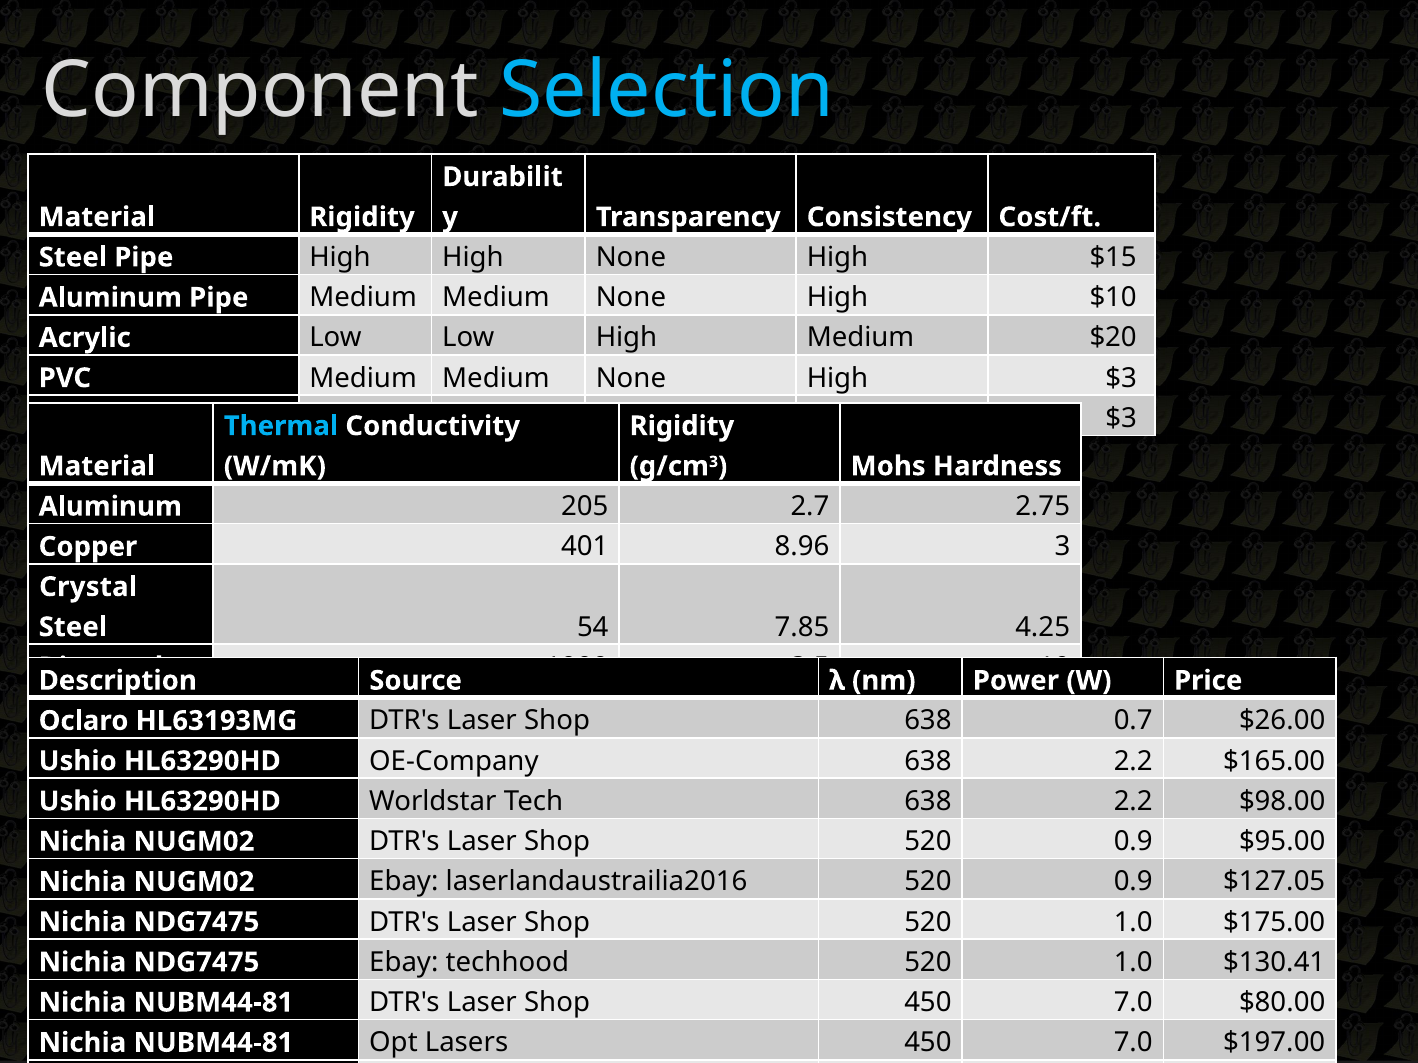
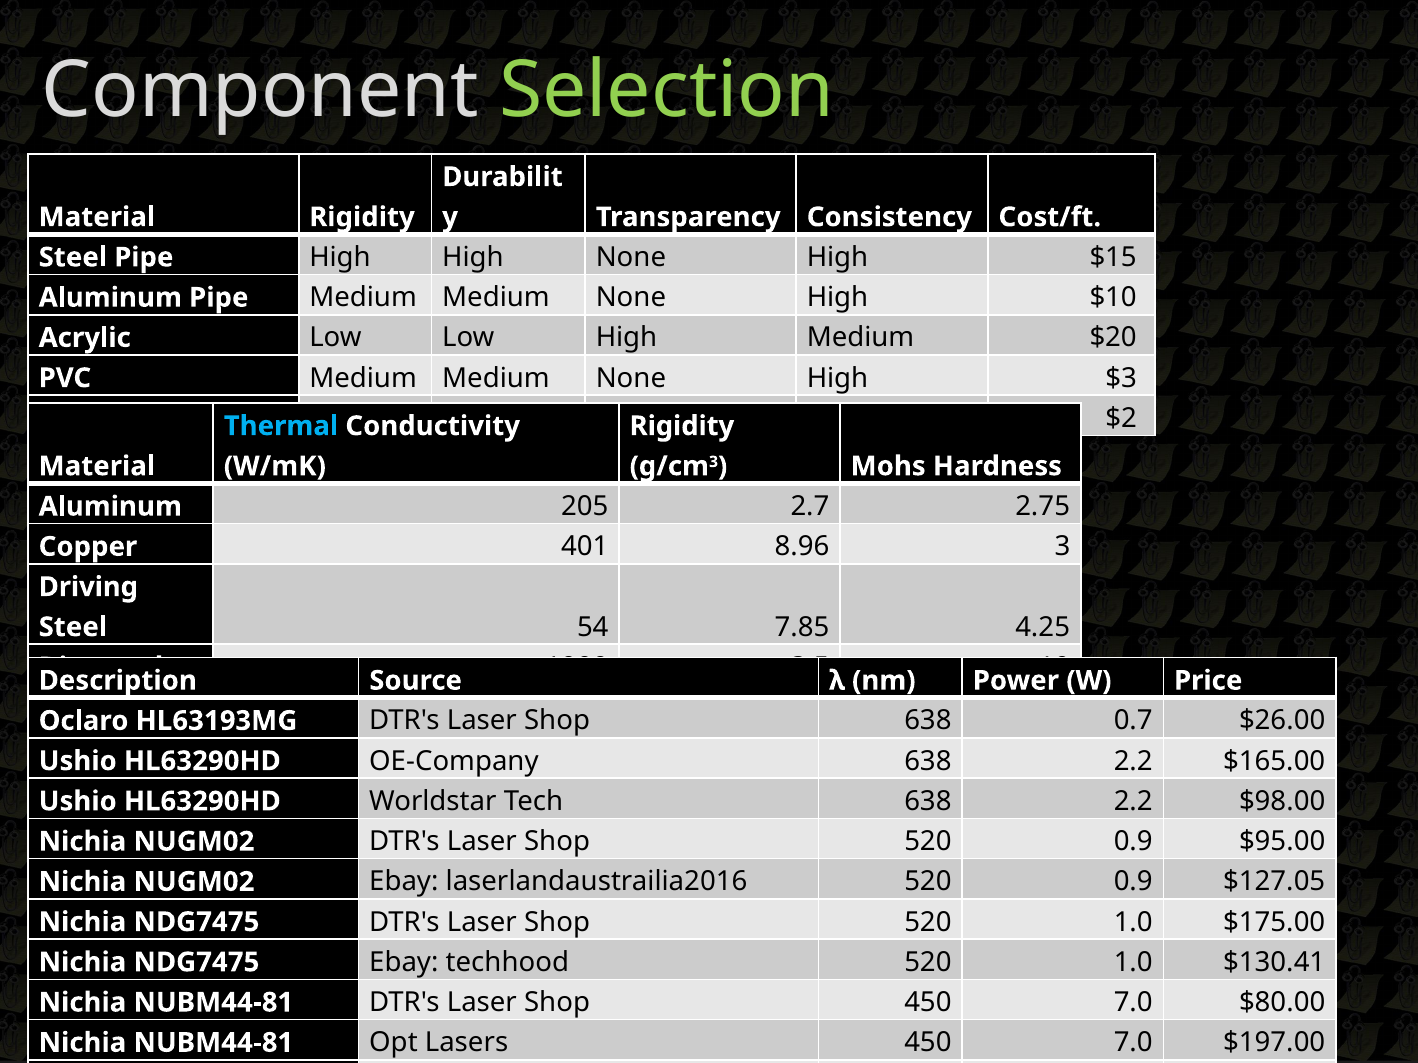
Selection colour: light blue -> light green
$3 at (1121, 418): $3 -> $2
Crystal: Crystal -> Driving
